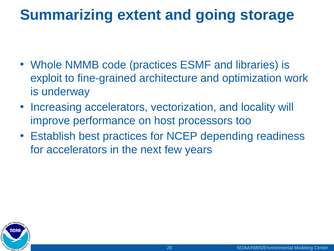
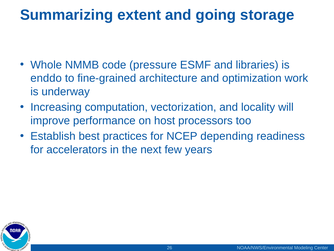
code practices: practices -> pressure
exploit: exploit -> enddo
Increasing accelerators: accelerators -> computation
